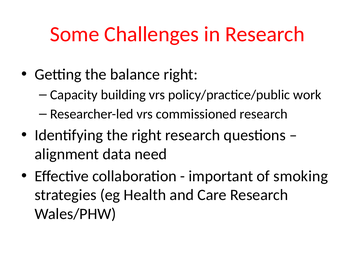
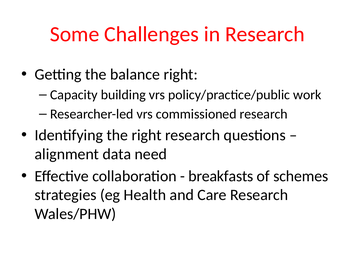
important: important -> breakfasts
smoking: smoking -> schemes
